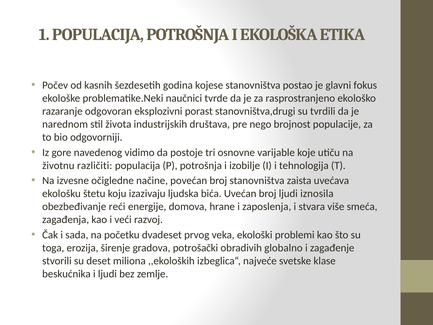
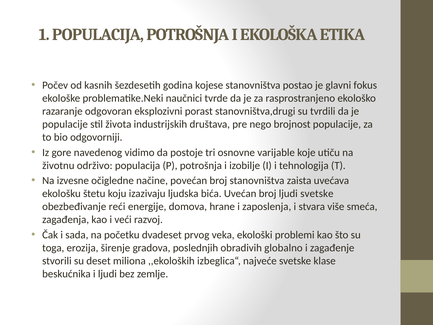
narednom at (65, 124): narednom -> populacije
različiti: različiti -> održivo
ljudi iznosila: iznosila -> svetske
potrošački: potrošački -> poslednjih
